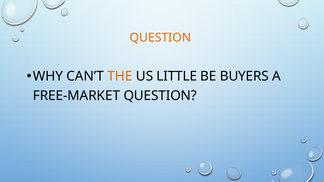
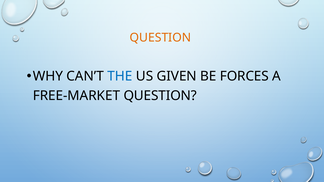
THE colour: orange -> blue
LITTLE: LITTLE -> GIVEN
BUYERS: BUYERS -> FORCES
